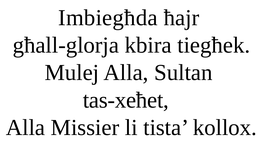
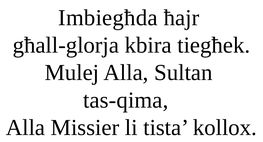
tas-xeħet: tas-xeħet -> tas-qima
